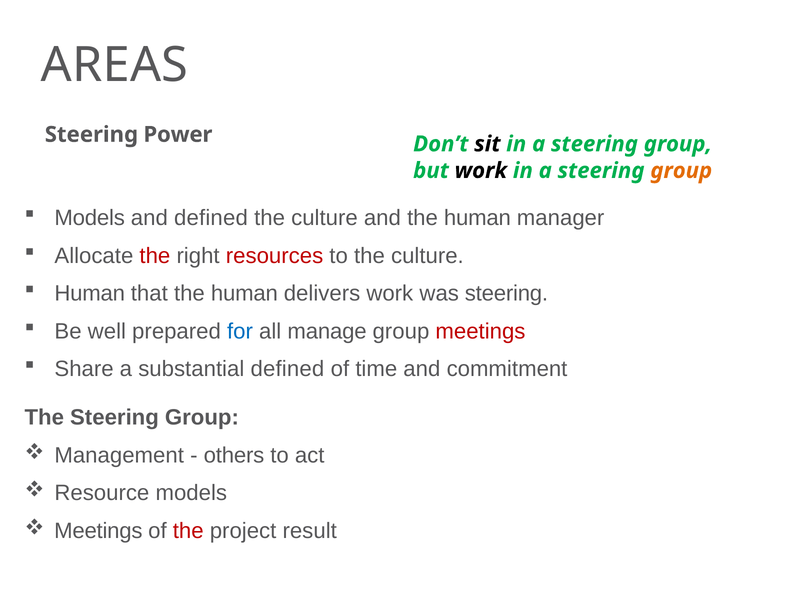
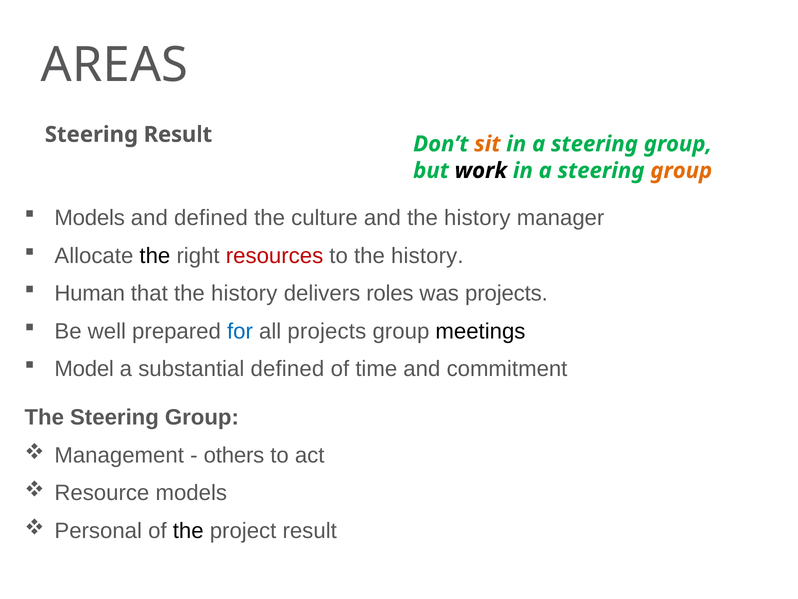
Steering Power: Power -> Result
sit colour: black -> orange
and the human: human -> history
the at (155, 256) colour: red -> black
to the culture: culture -> history
that the human: human -> history
delivers work: work -> roles
was steering: steering -> projects
all manage: manage -> projects
meetings at (480, 331) colour: red -> black
Share: Share -> Model
Meetings at (98, 530): Meetings -> Personal
the at (188, 530) colour: red -> black
